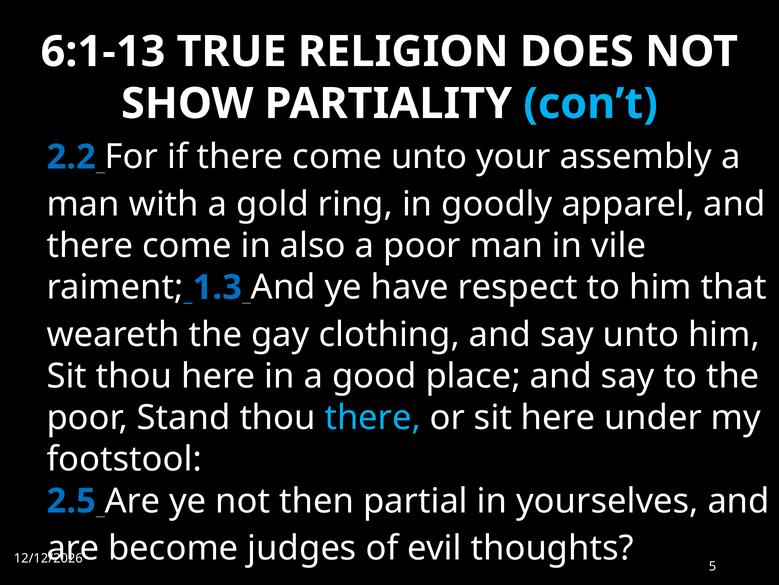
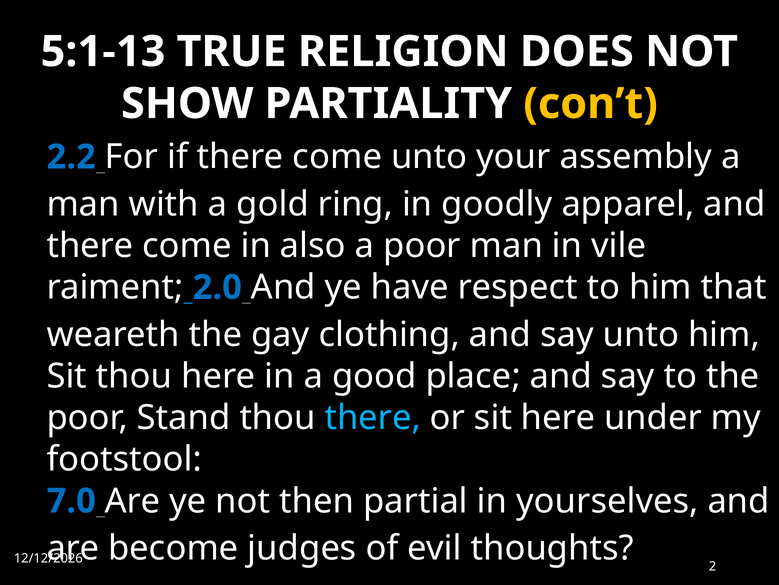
6:1-13: 6:1-13 -> 5:1-13
con’t colour: light blue -> yellow
1.3: 1.3 -> 2.0
2.5: 2.5 -> 7.0
5: 5 -> 2
